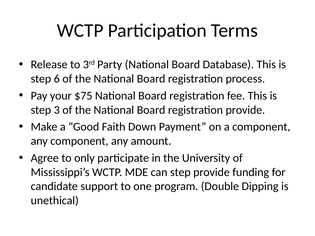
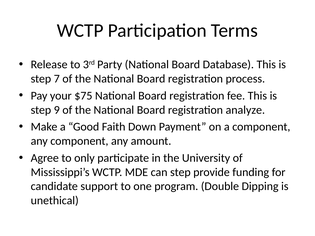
6: 6 -> 7
3: 3 -> 9
registration provide: provide -> analyze
